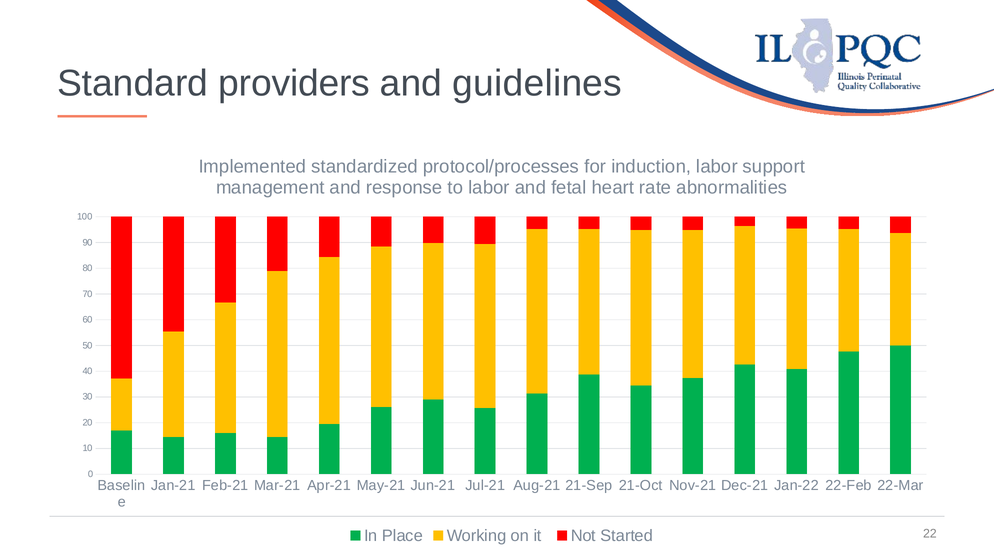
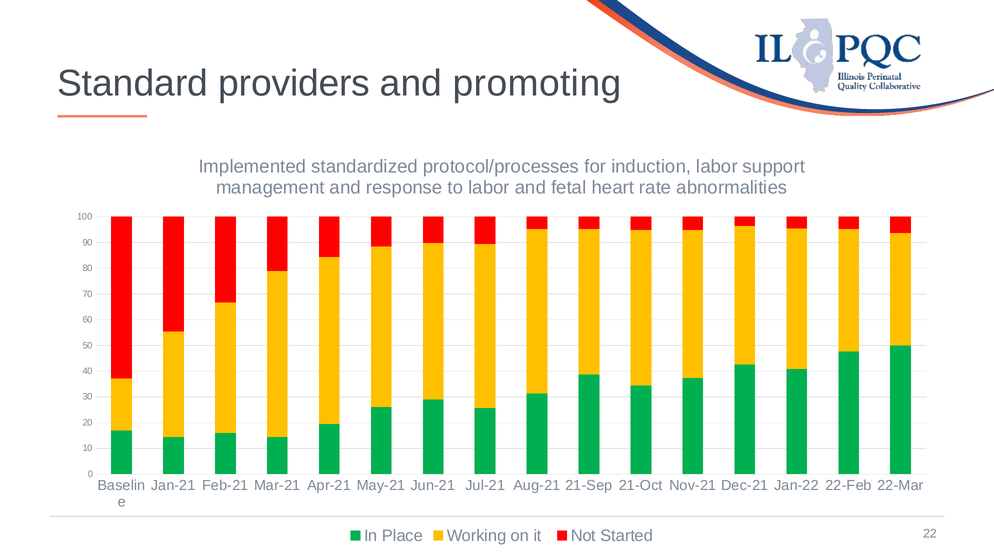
guidelines: guidelines -> promoting
